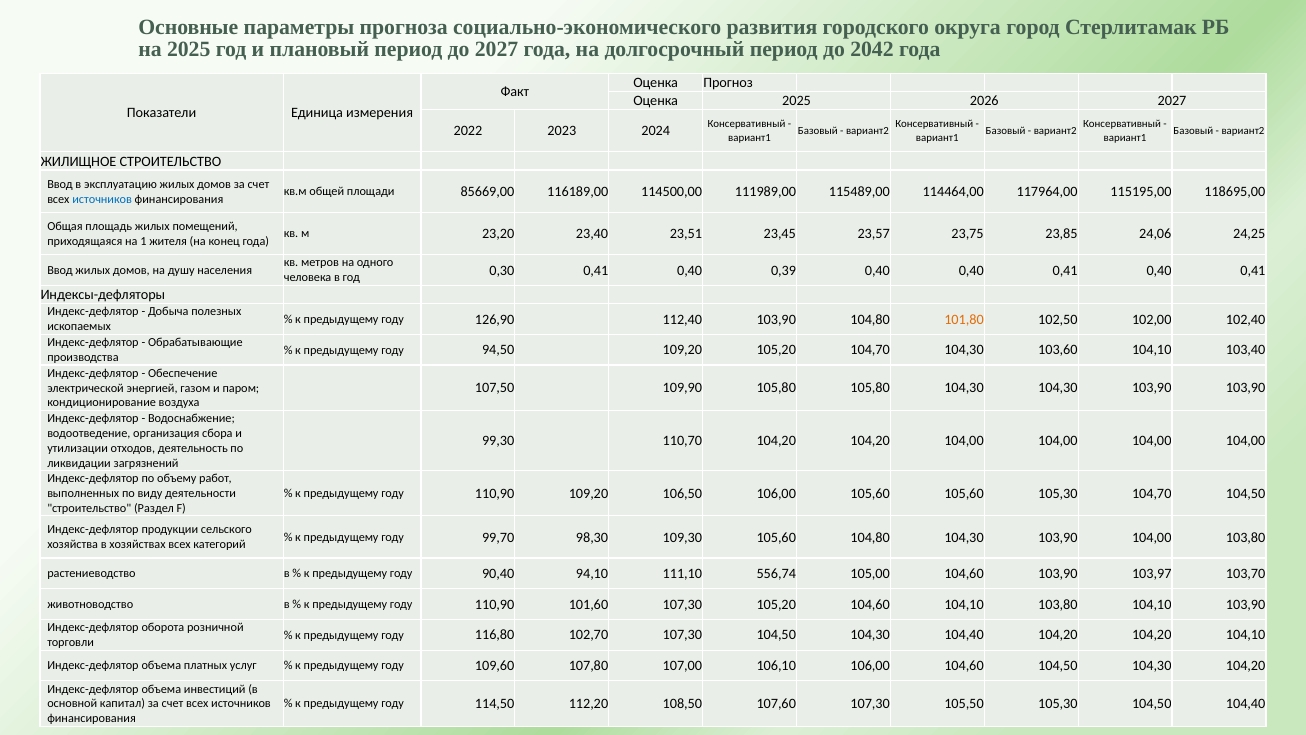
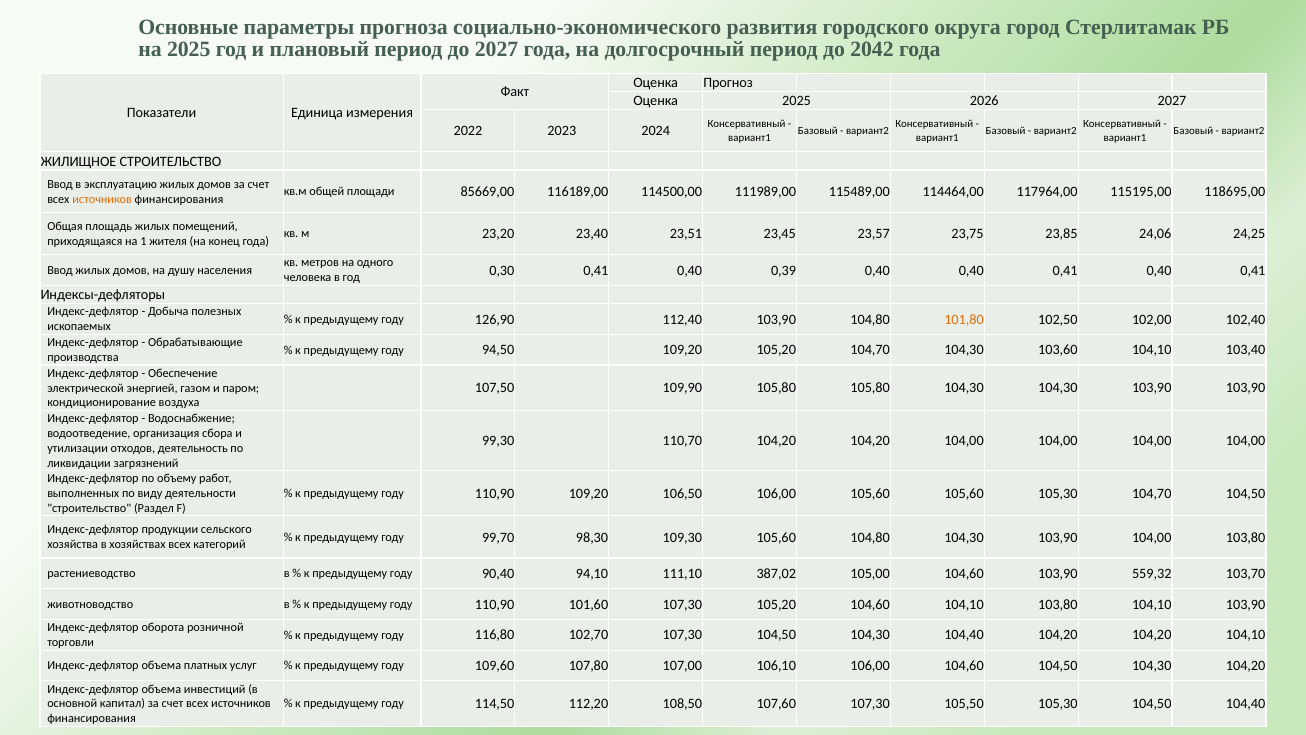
источников at (102, 199) colour: blue -> orange
556,74: 556,74 -> 387,02
103,97: 103,97 -> 559,32
